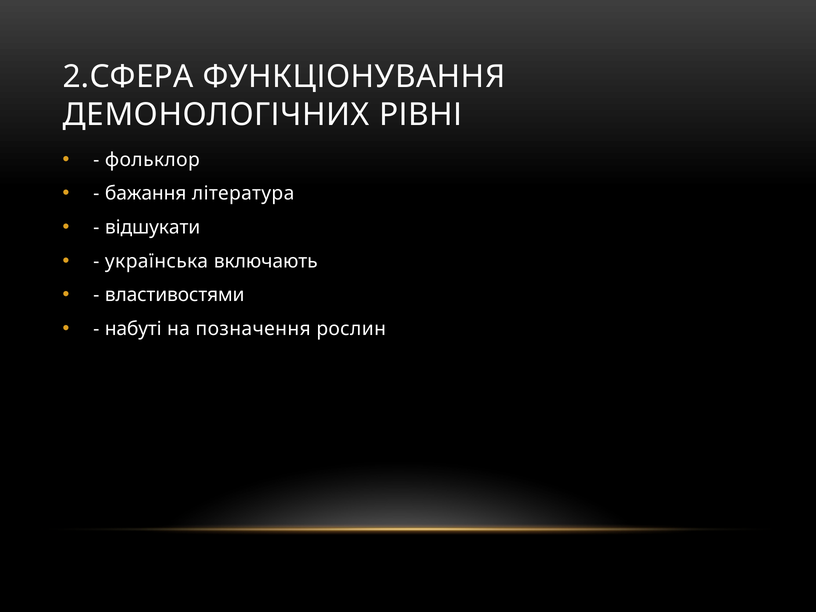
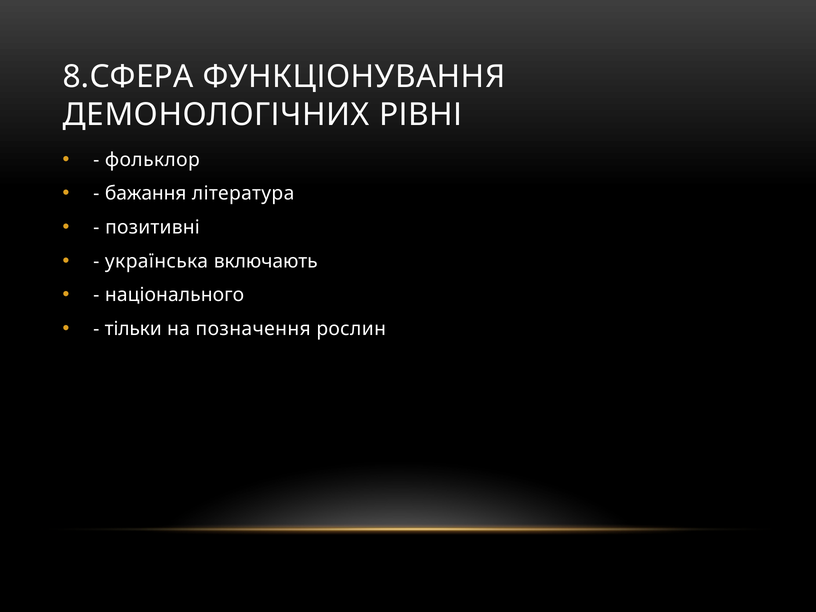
2.СФЕРА: 2.СФЕРА -> 8.СФЕРА
відшукати: відшукати -> позитивні
властивостями: властивостями -> національного
набуті: набуті -> тільки
